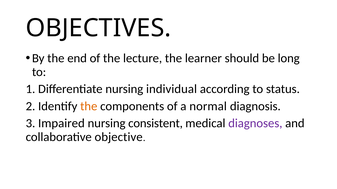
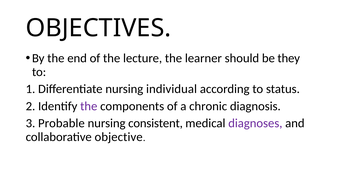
long: long -> they
the at (89, 106) colour: orange -> purple
normal: normal -> chronic
Impaired: Impaired -> Probable
